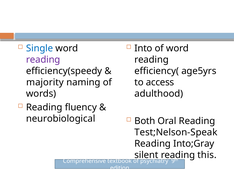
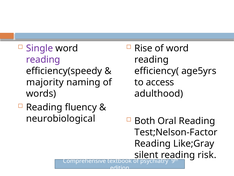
Single colour: blue -> purple
Into: Into -> Rise
Test;Nelson-Speak: Test;Nelson-Speak -> Test;Nelson-Factor
Into;Gray: Into;Gray -> Like;Gray
this: this -> risk
